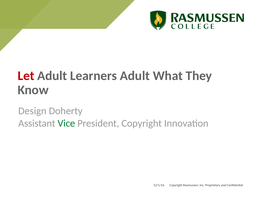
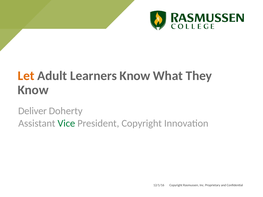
Let colour: red -> orange
Learners Adult: Adult -> Know
Design: Design -> Deliver
